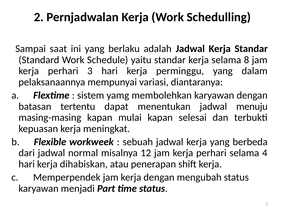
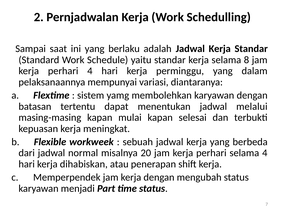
perhari 3: 3 -> 4
menuju: menuju -> melalui
12: 12 -> 20
